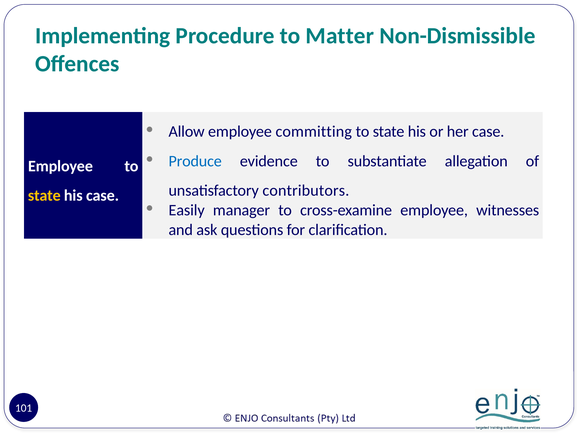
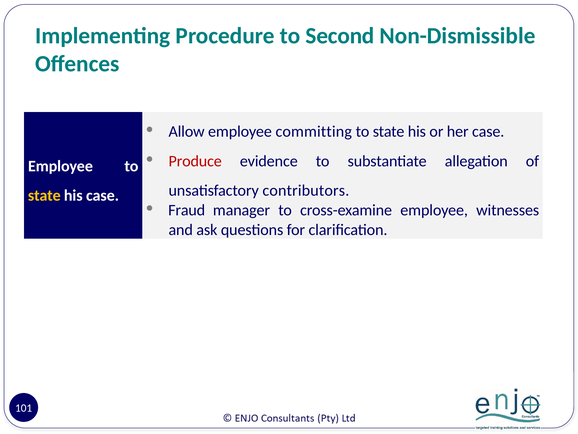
Matter: Matter -> Second
Produce colour: blue -> red
Easily: Easily -> Fraud
